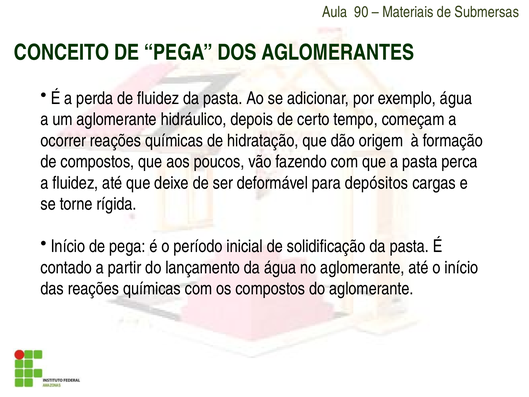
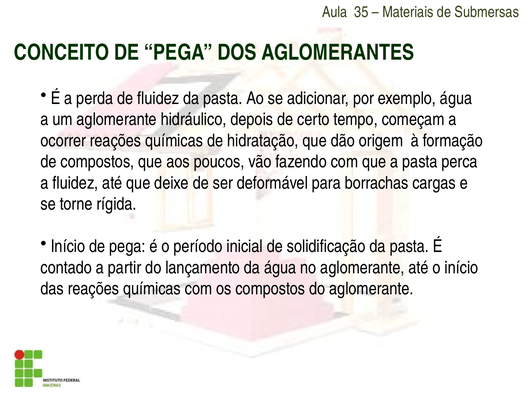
90: 90 -> 35
depósitos: depósitos -> borrachas
